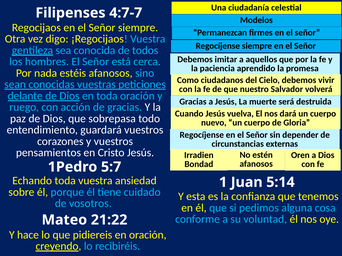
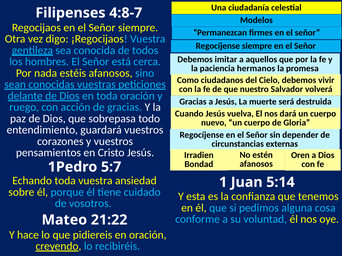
4:7-7: 4:7-7 -> 4:8-7
aprendido: aprendido -> hermanos
